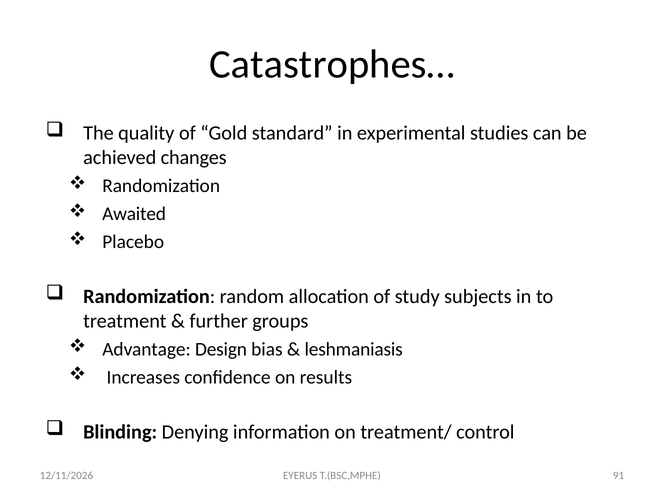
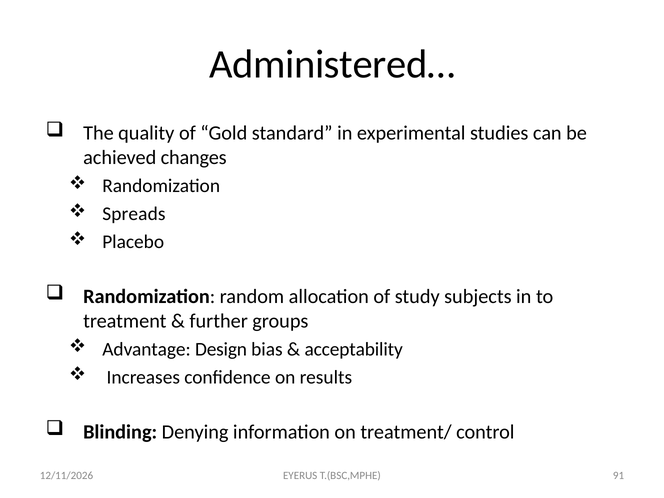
Catastrophes…: Catastrophes… -> Administered…
Awaited: Awaited -> Spreads
leshmaniasis: leshmaniasis -> acceptability
